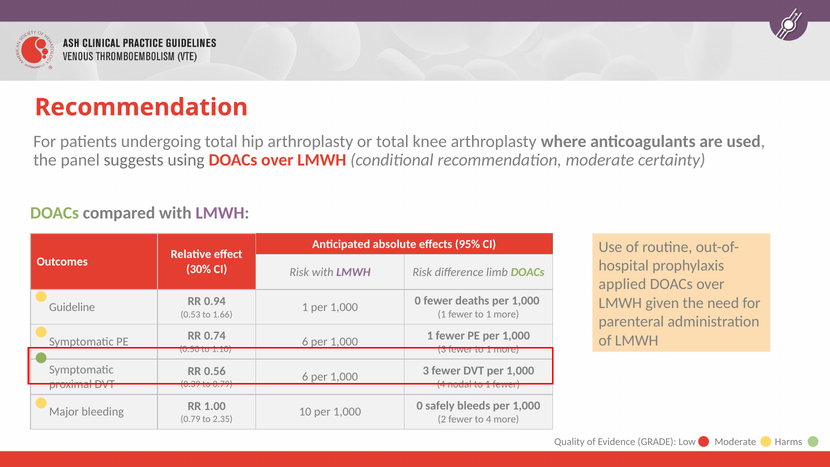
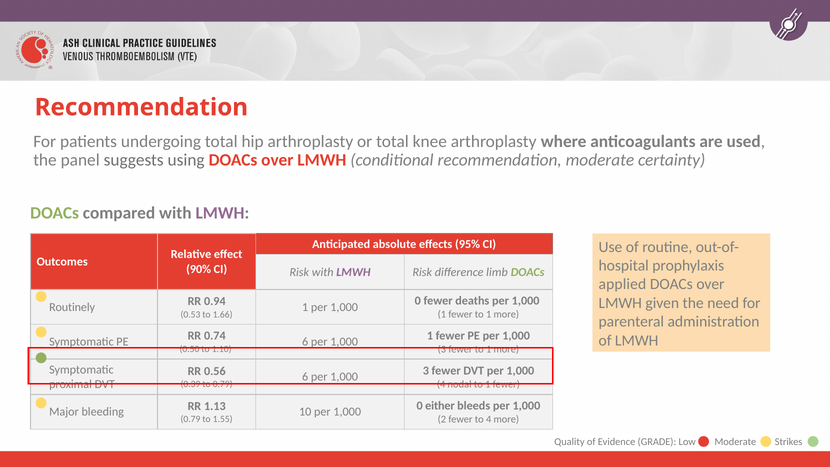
30%: 30% -> 90%
Guideline: Guideline -> Routinely
safely: safely -> either
1.00: 1.00 -> 1.13
2.35: 2.35 -> 1.55
Harms: Harms -> Strikes
